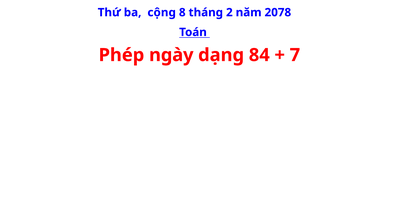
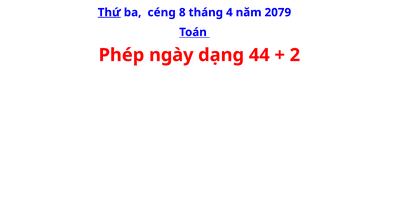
Thứ underline: none -> present
cộng: cộng -> céng
2: 2 -> 4
2078: 2078 -> 2079
84: 84 -> 44
7: 7 -> 2
